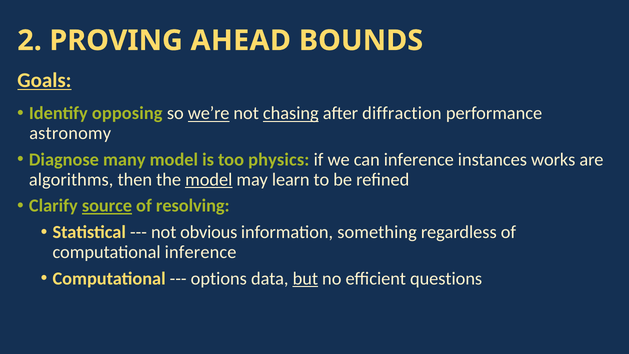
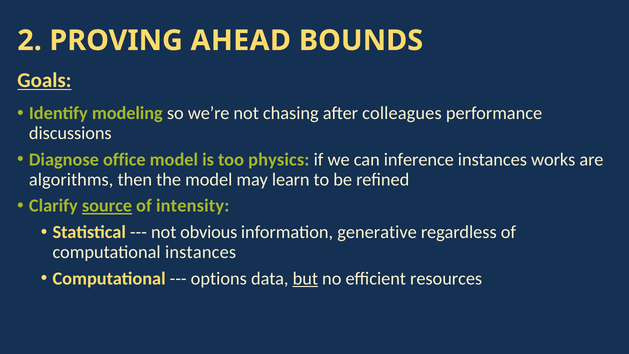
opposing: opposing -> modeling
we’re underline: present -> none
chasing underline: present -> none
diffraction: diffraction -> colleagues
astronomy: astronomy -> discussions
many: many -> office
model at (209, 179) underline: present -> none
resolving: resolving -> intensity
something: something -> generative
computational inference: inference -> instances
questions: questions -> resources
